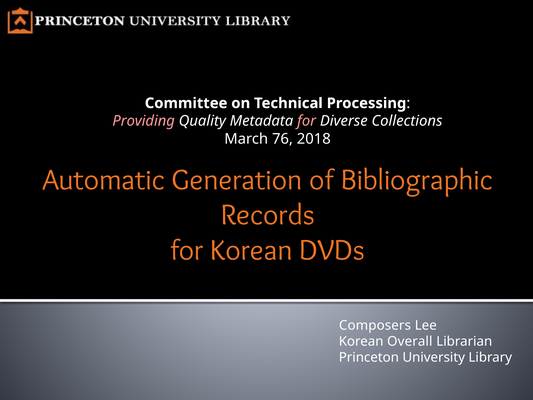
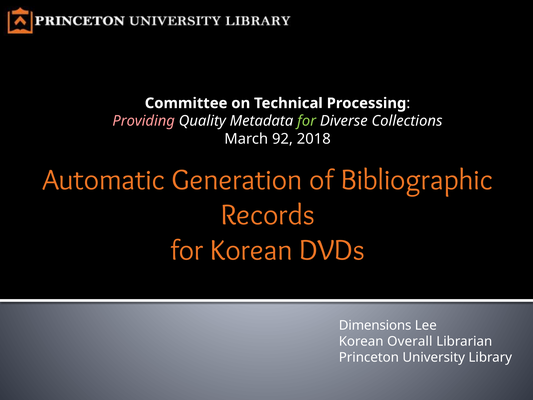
for at (307, 121) colour: pink -> light green
76: 76 -> 92
Composers: Composers -> Dimensions
